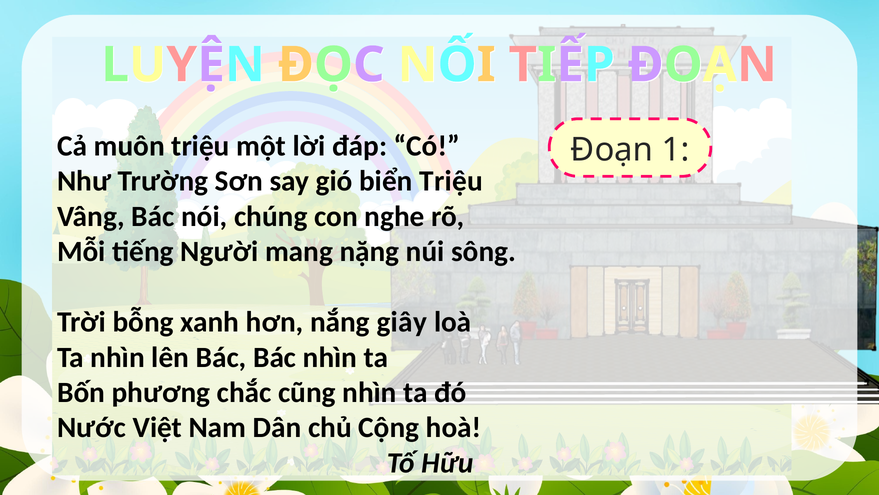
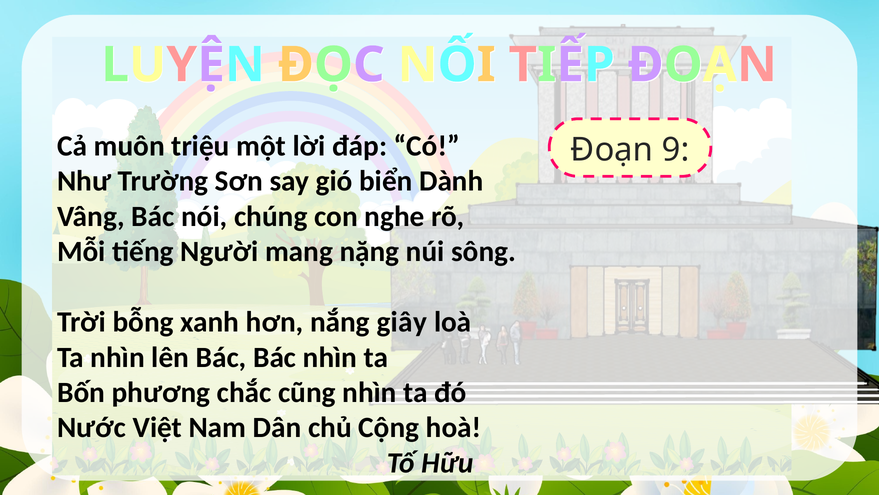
1: 1 -> 9
biển Triệu: Triệu -> Dành
